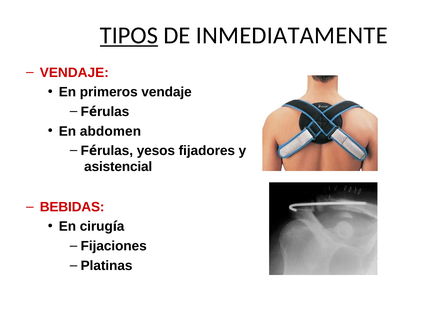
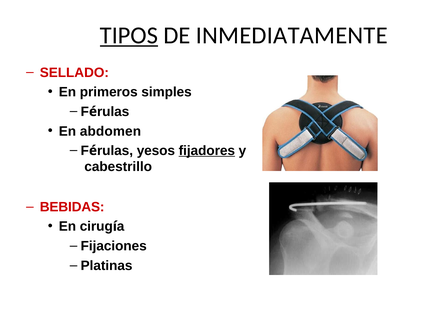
VENDAJE at (74, 73): VENDAJE -> SELLADO
primeros vendaje: vendaje -> simples
fijadores underline: none -> present
asistencial: asistencial -> cabestrillo
